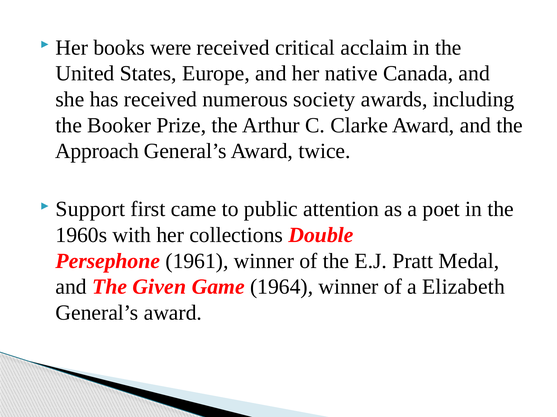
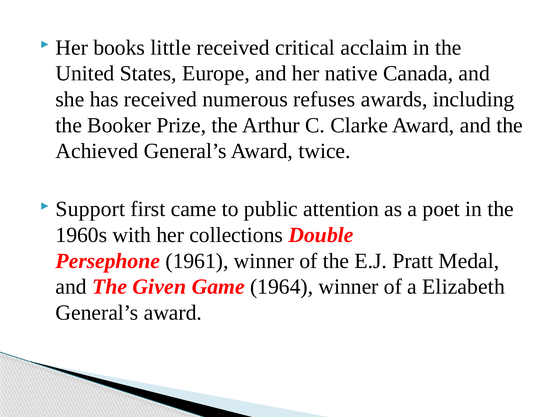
were: were -> little
society: society -> refuses
Approach: Approach -> Achieved
